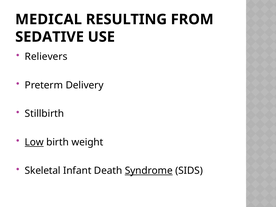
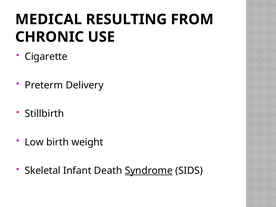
SEDATIVE: SEDATIVE -> CHRONIC
Relievers: Relievers -> Cigarette
Low underline: present -> none
